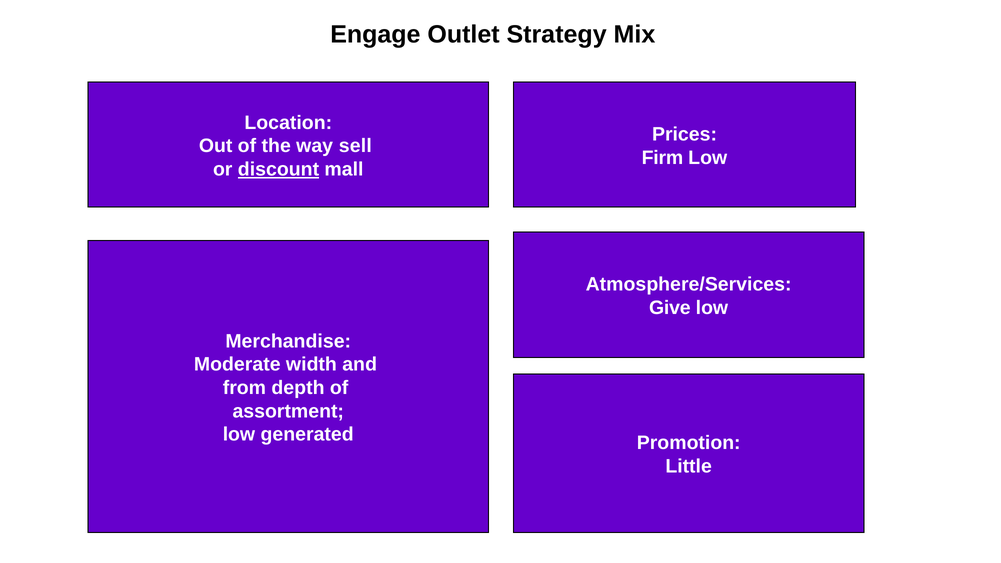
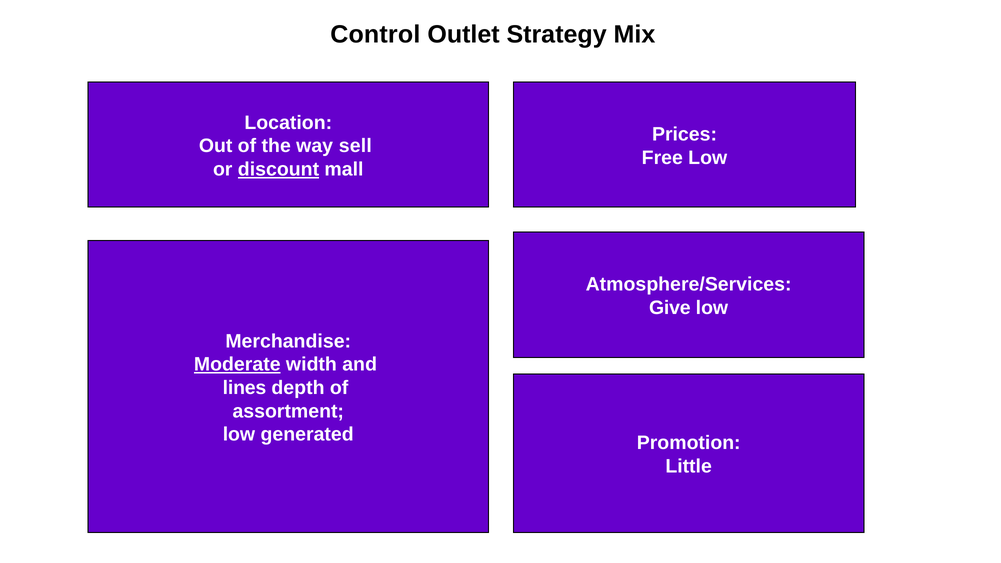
Engage: Engage -> Control
Firm: Firm -> Free
Moderate underline: none -> present
from: from -> lines
